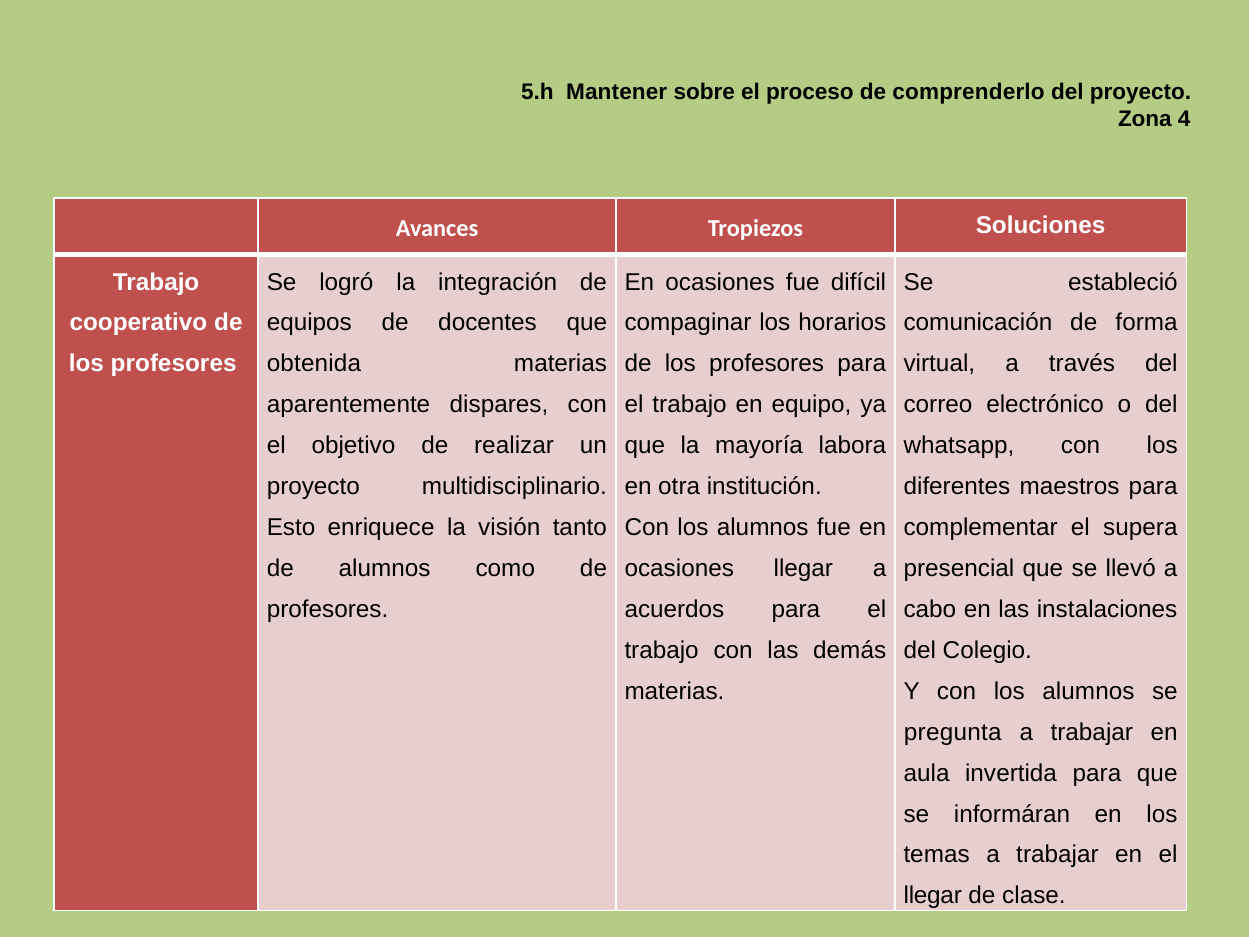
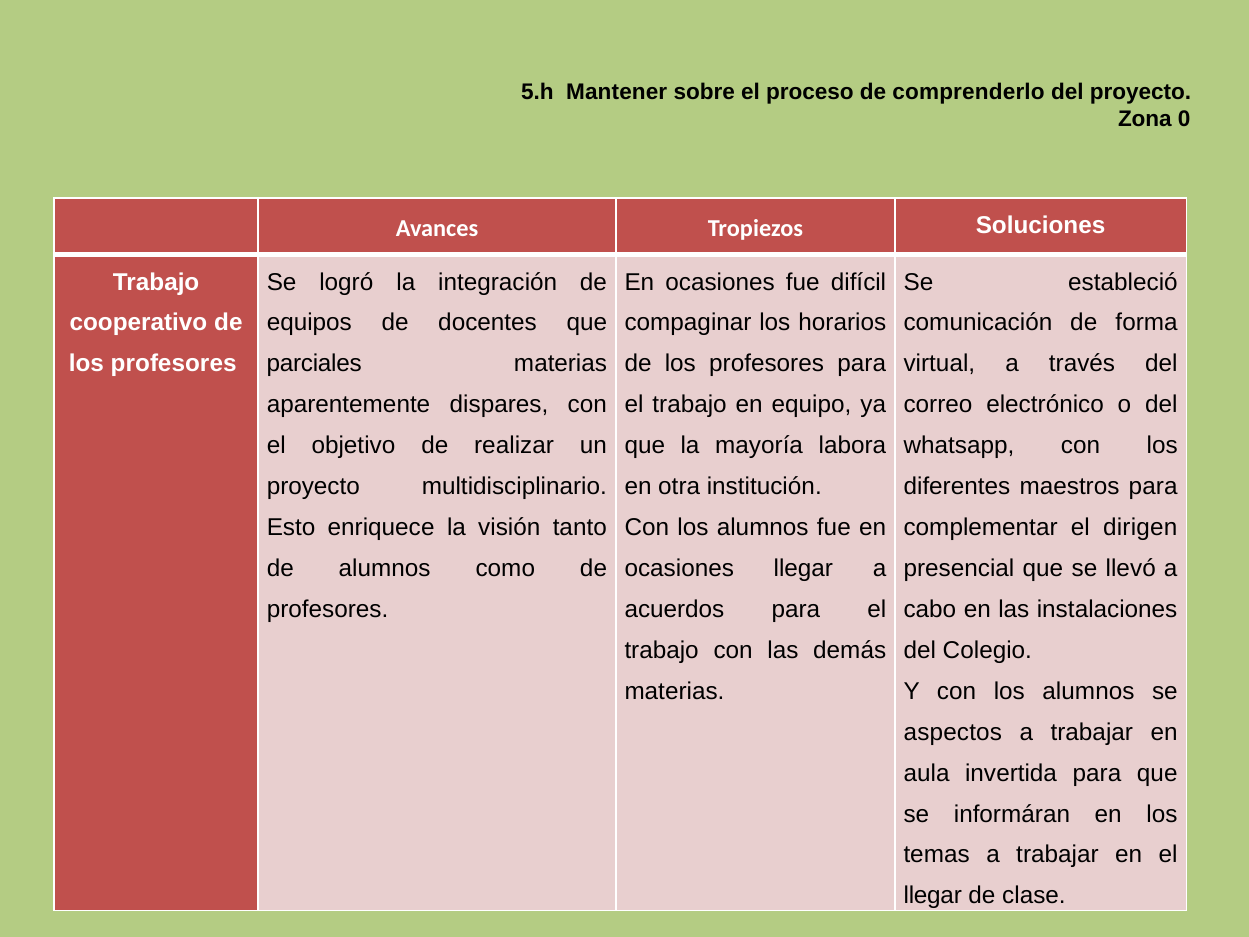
4: 4 -> 0
obtenida: obtenida -> parciales
supera: supera -> dirigen
pregunta: pregunta -> aspectos
